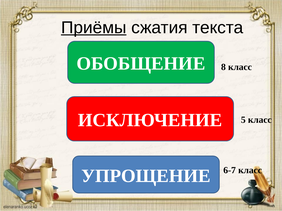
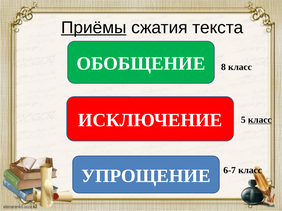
класс at (260, 120) underline: none -> present
